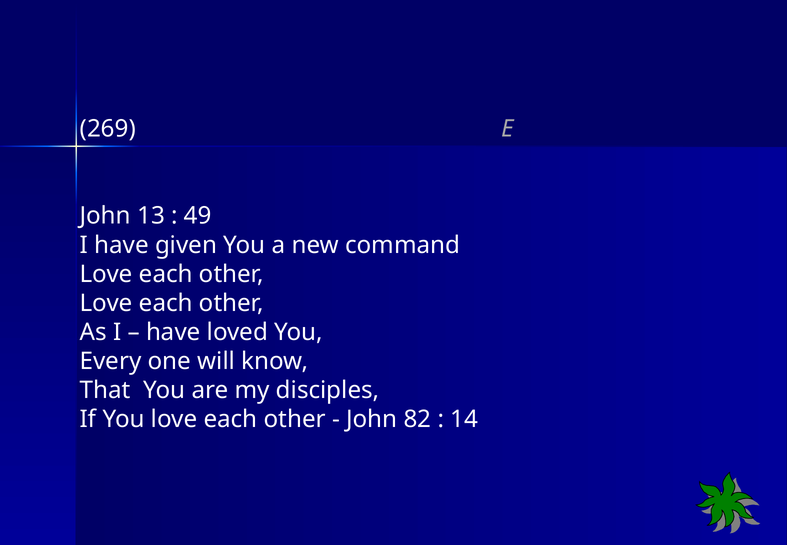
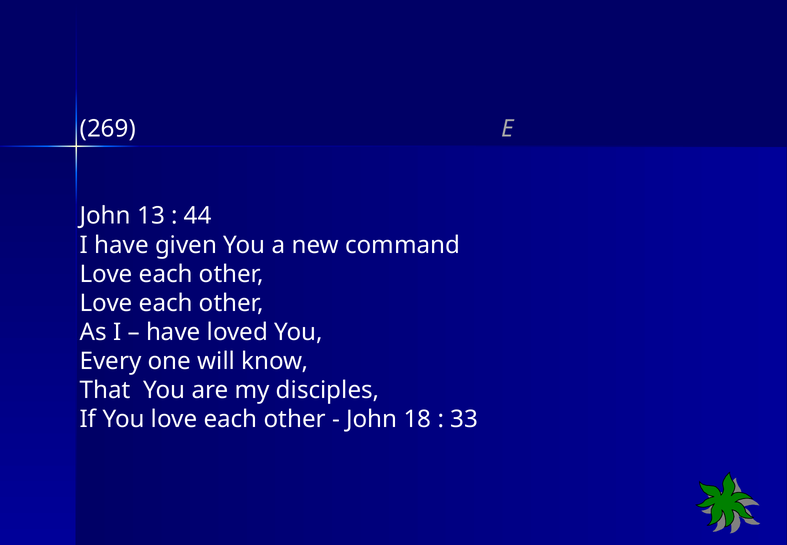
49: 49 -> 44
82: 82 -> 18
14: 14 -> 33
